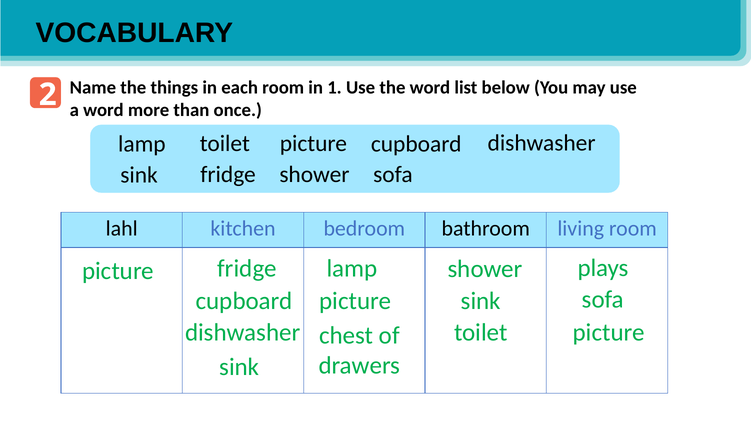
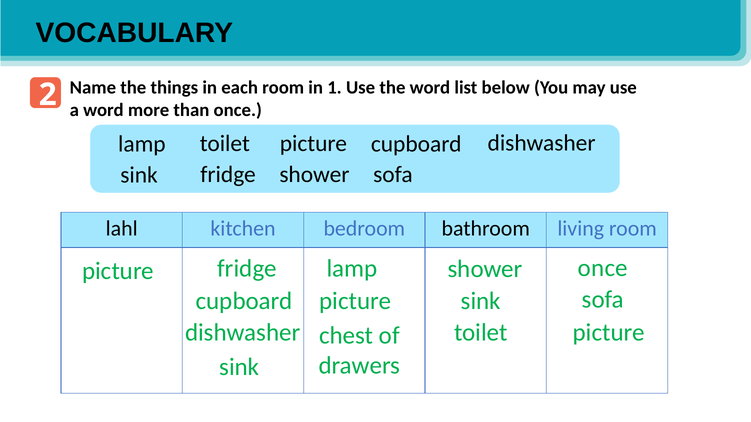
plays at (603, 268): plays -> once
